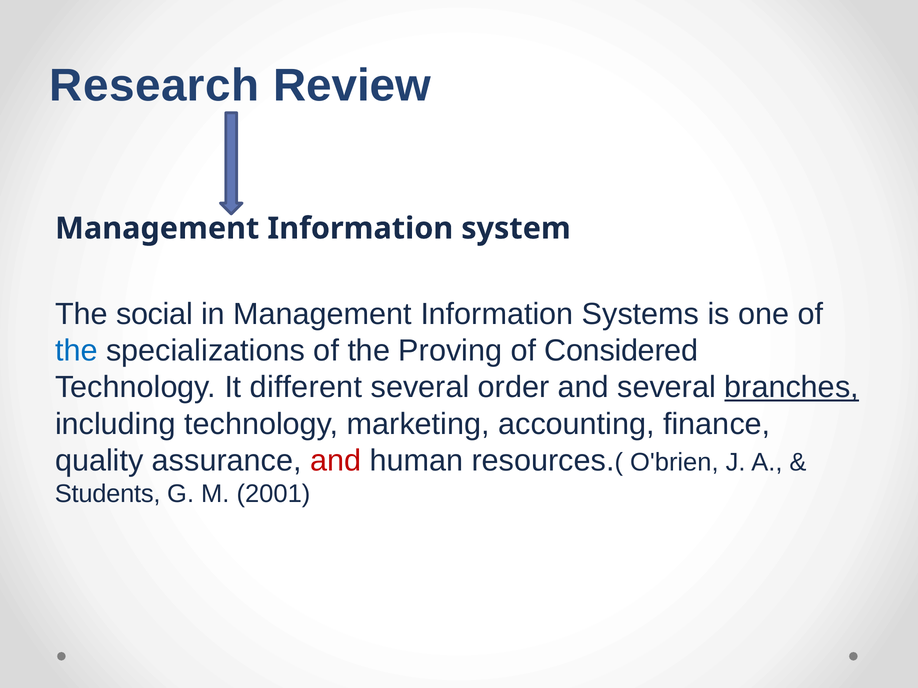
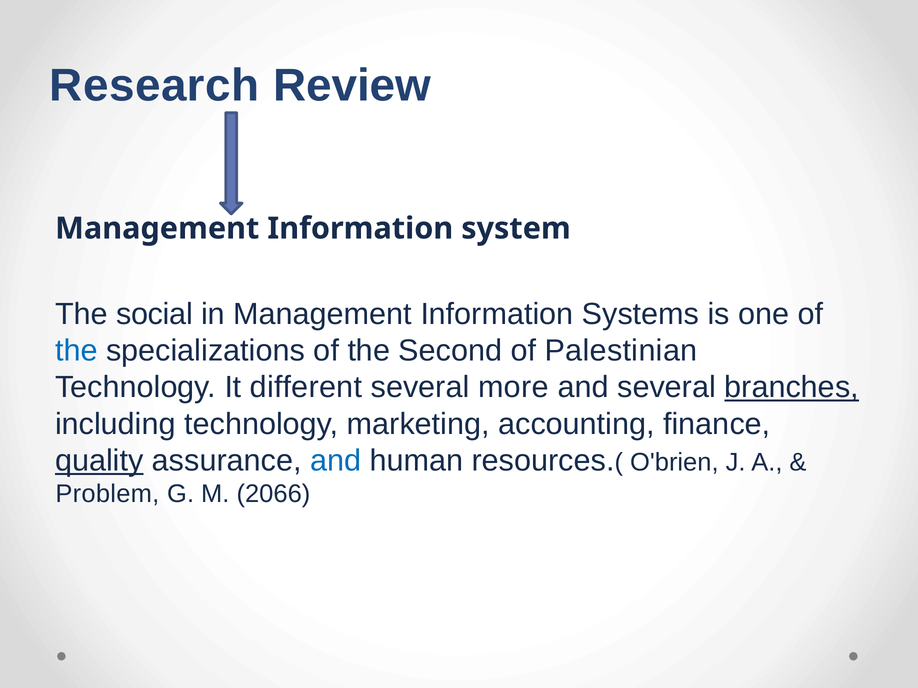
Proving: Proving -> Second
Considered: Considered -> Palestinian
order: order -> more
quality underline: none -> present
and at (336, 461) colour: red -> blue
Students: Students -> Problem
2001: 2001 -> 2066
